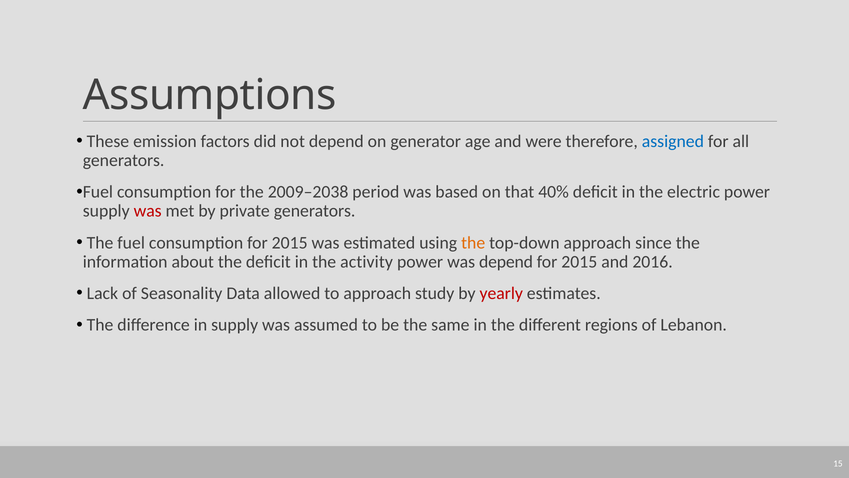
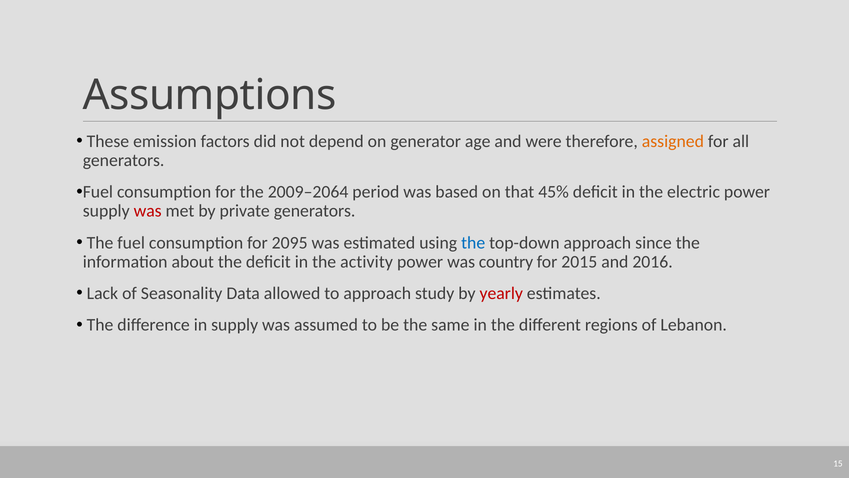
assigned colour: blue -> orange
2009–2038: 2009–2038 -> 2009–2064
40%: 40% -> 45%
consumption for 2015: 2015 -> 2095
the at (473, 242) colour: orange -> blue
was depend: depend -> country
